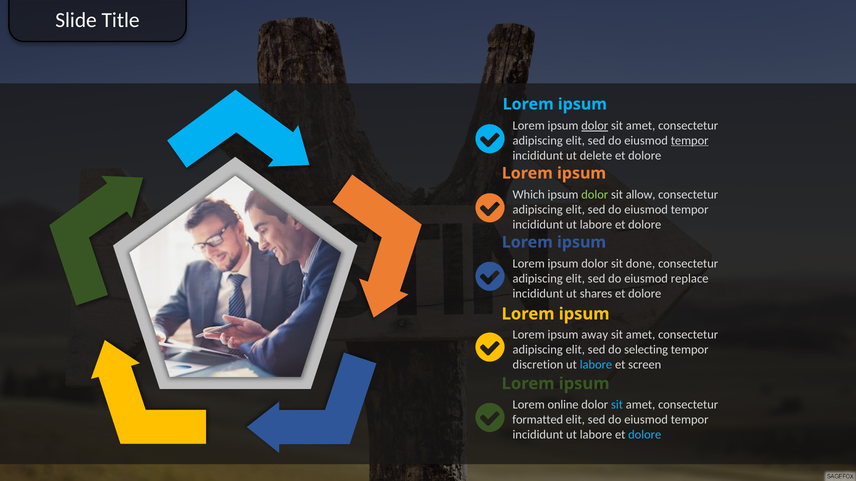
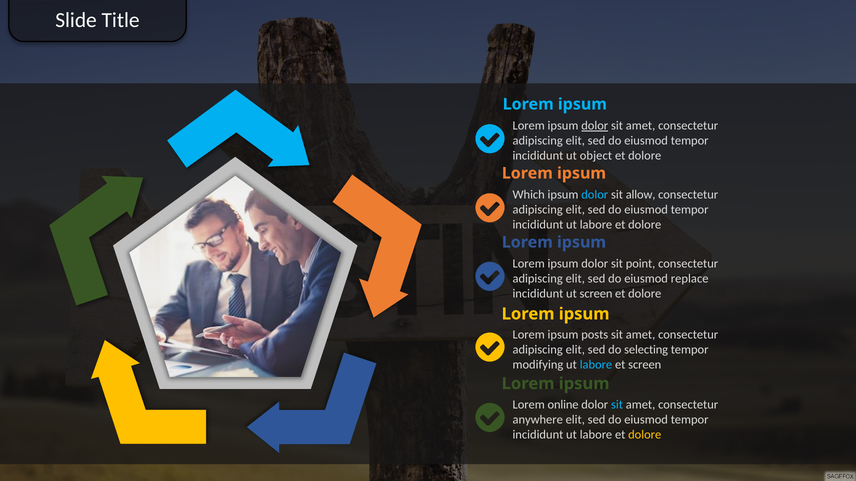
tempor at (690, 141) underline: present -> none
delete: delete -> object
dolor at (595, 195) colour: light green -> light blue
done: done -> point
ut shares: shares -> screen
away: away -> posts
discretion: discretion -> modifying
formatted: formatted -> anywhere
dolore at (645, 435) colour: light blue -> yellow
